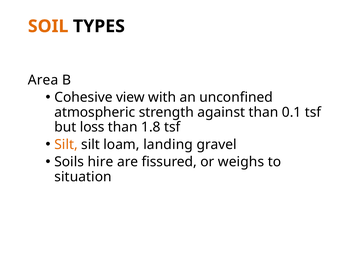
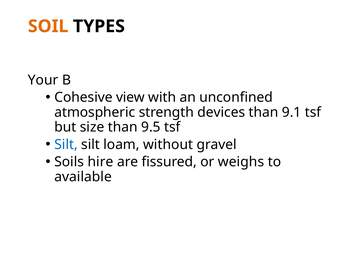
Area: Area -> Your
against: against -> devices
0.1: 0.1 -> 9.1
loss: loss -> size
1.8: 1.8 -> 9.5
Silt at (66, 144) colour: orange -> blue
landing: landing -> without
situation: situation -> available
